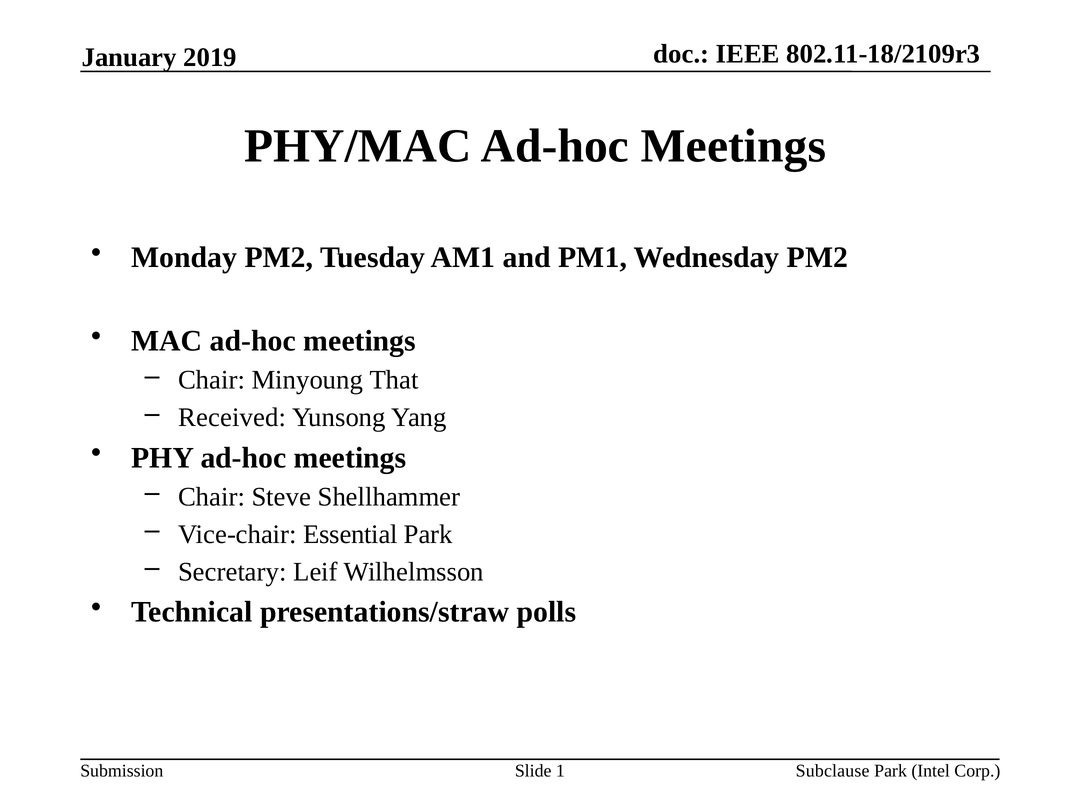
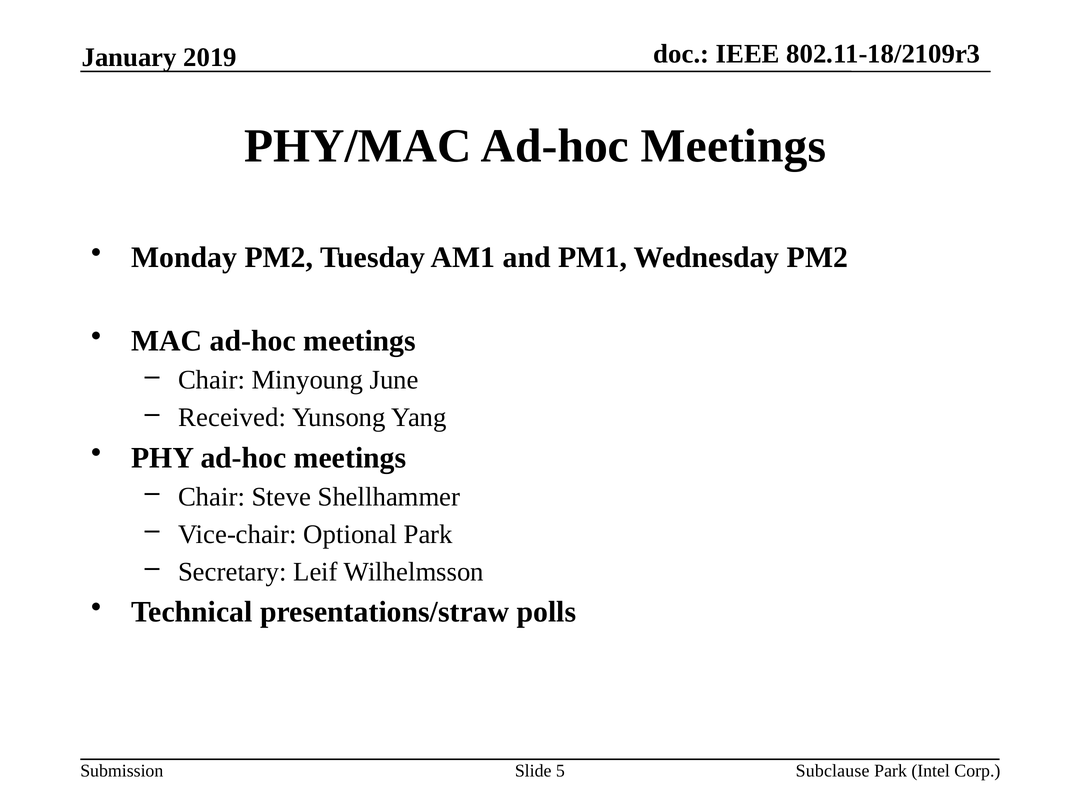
That: That -> June
Essential: Essential -> Optional
1: 1 -> 5
